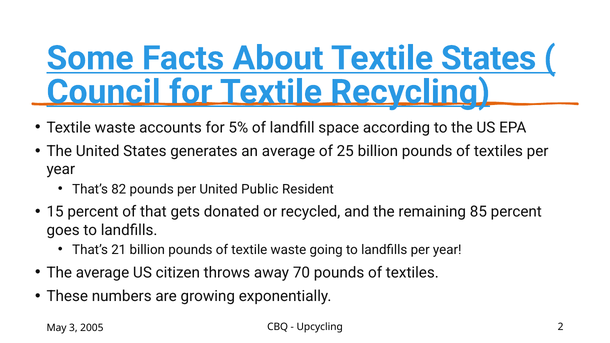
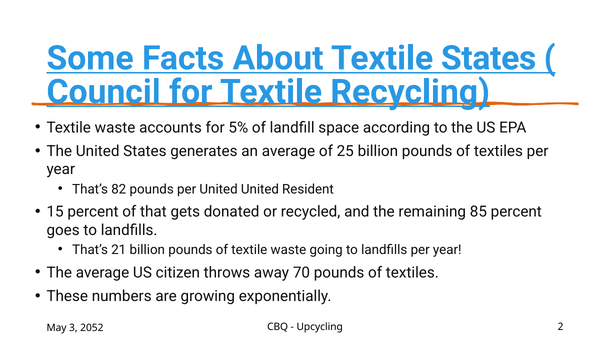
United Public: Public -> United
2005: 2005 -> 2052
